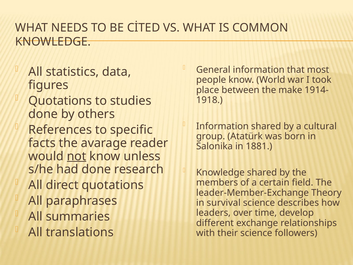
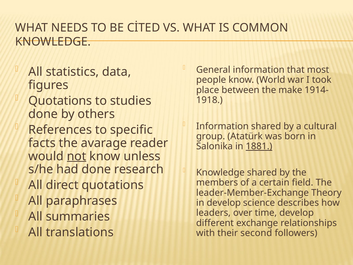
1881 underline: none -> present
in survival: survival -> develop
their science: science -> second
